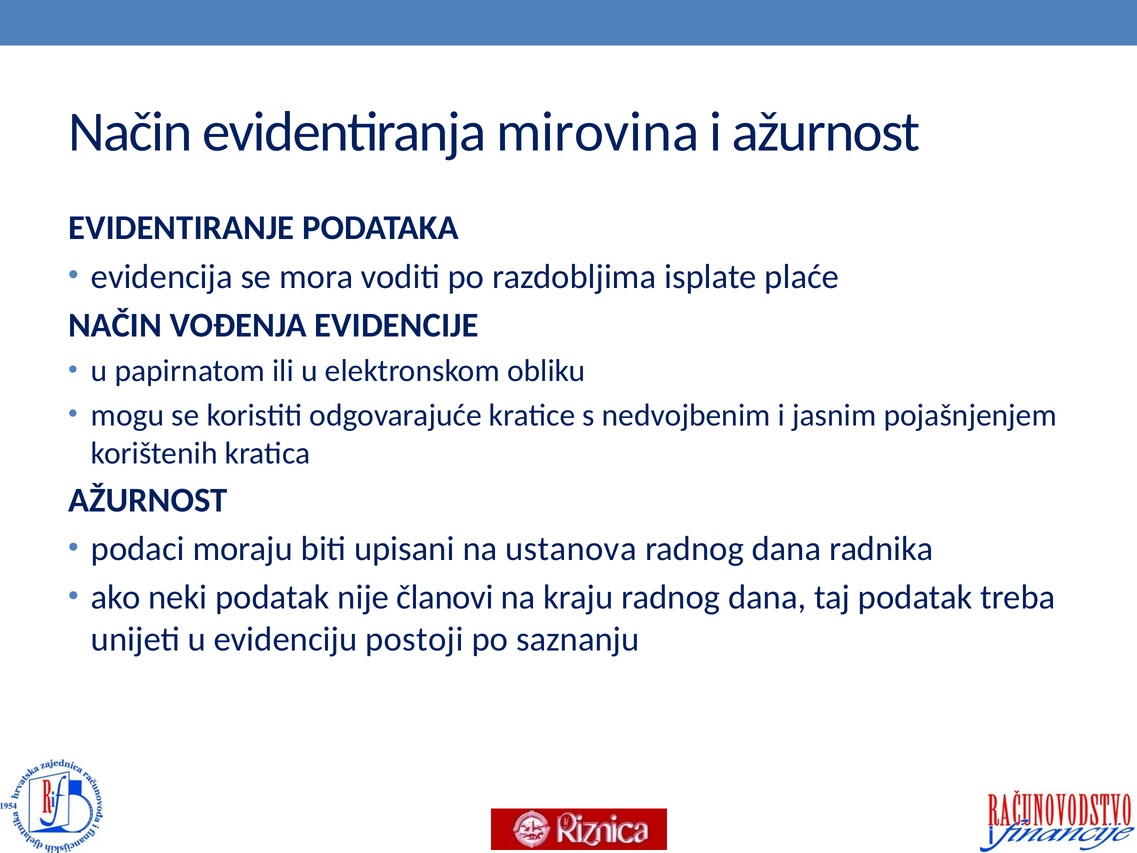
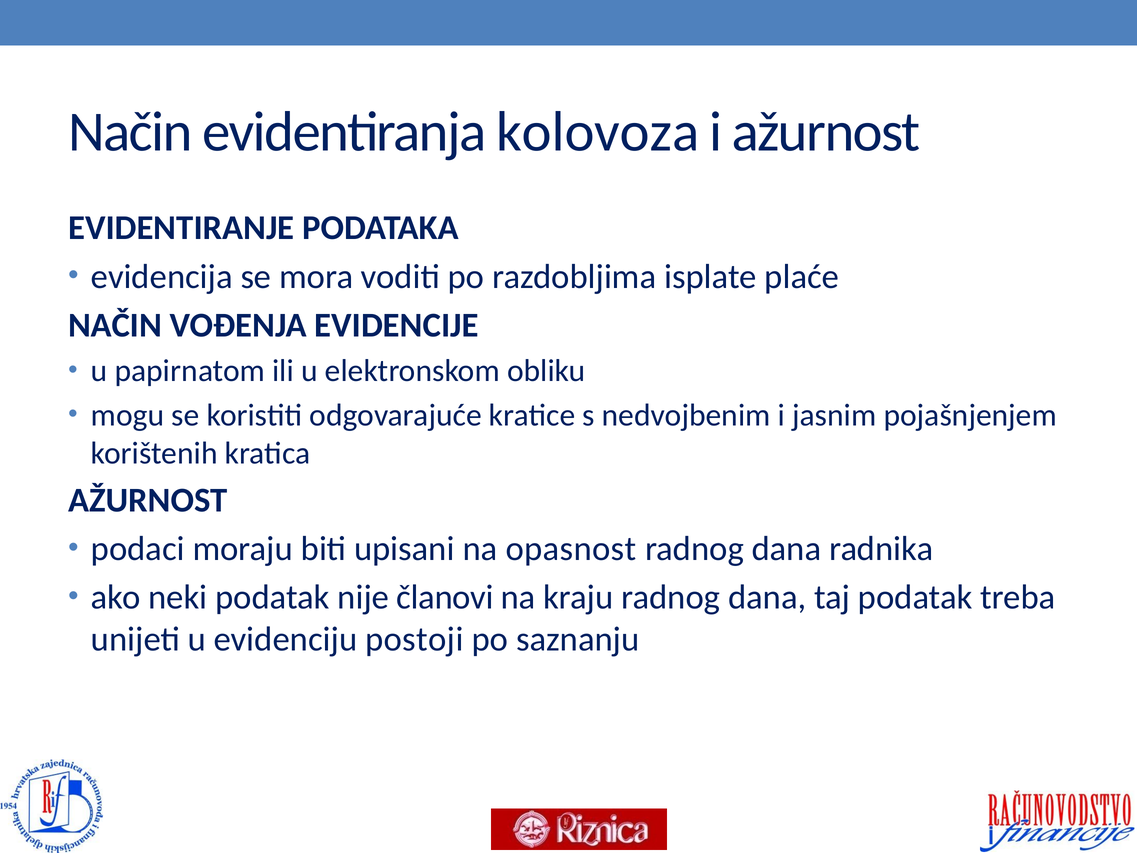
mirovina: mirovina -> kolovoza
ustanova: ustanova -> opasnost
